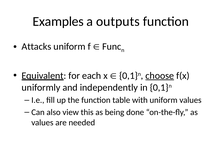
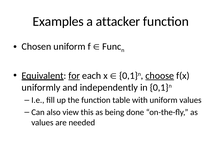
outputs: outputs -> attacker
Attacks: Attacks -> Chosen
for underline: none -> present
